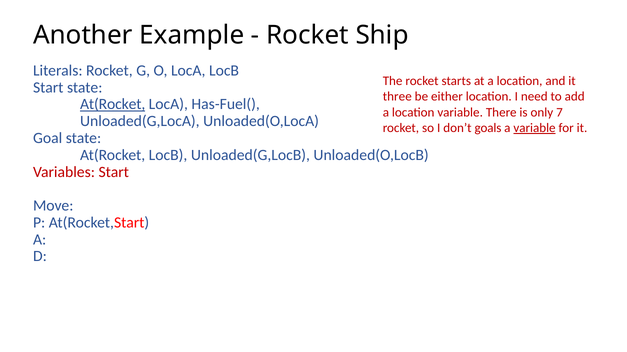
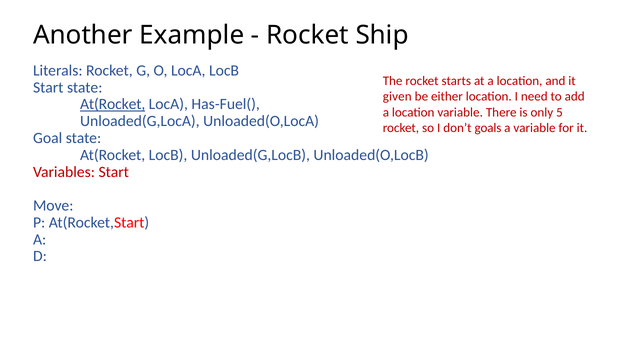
three: three -> given
7: 7 -> 5
variable at (535, 128) underline: present -> none
